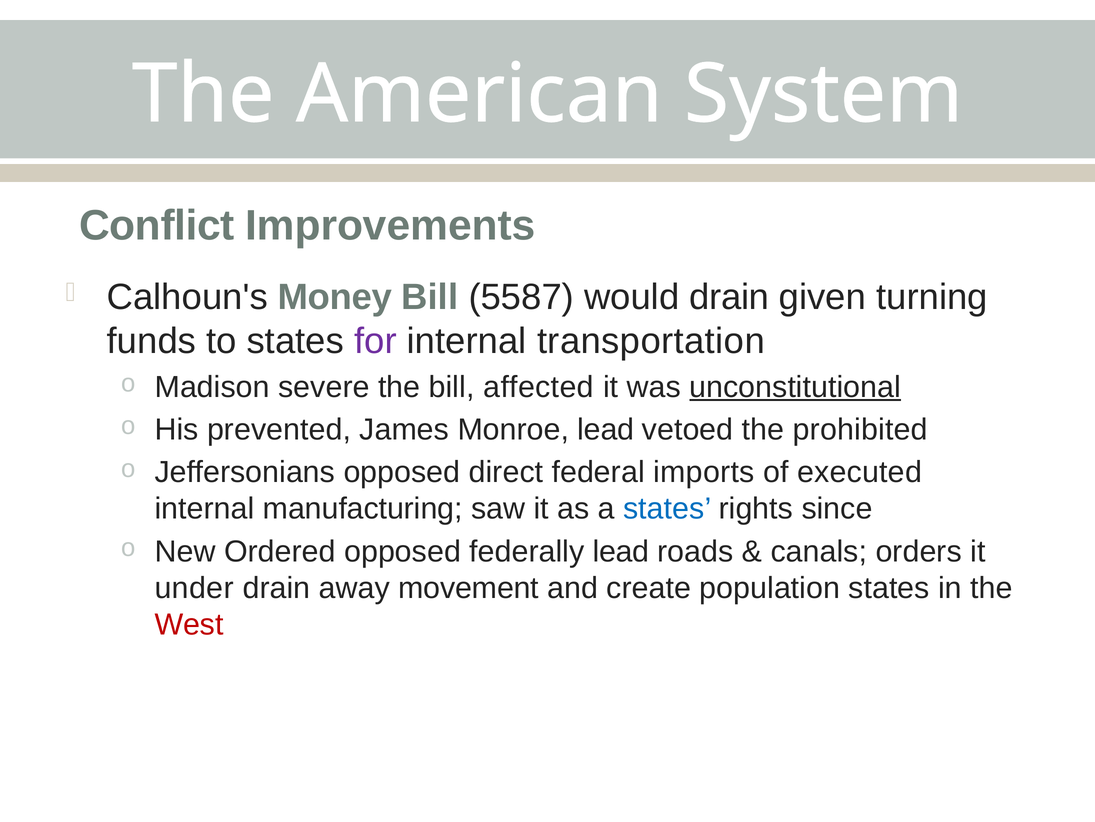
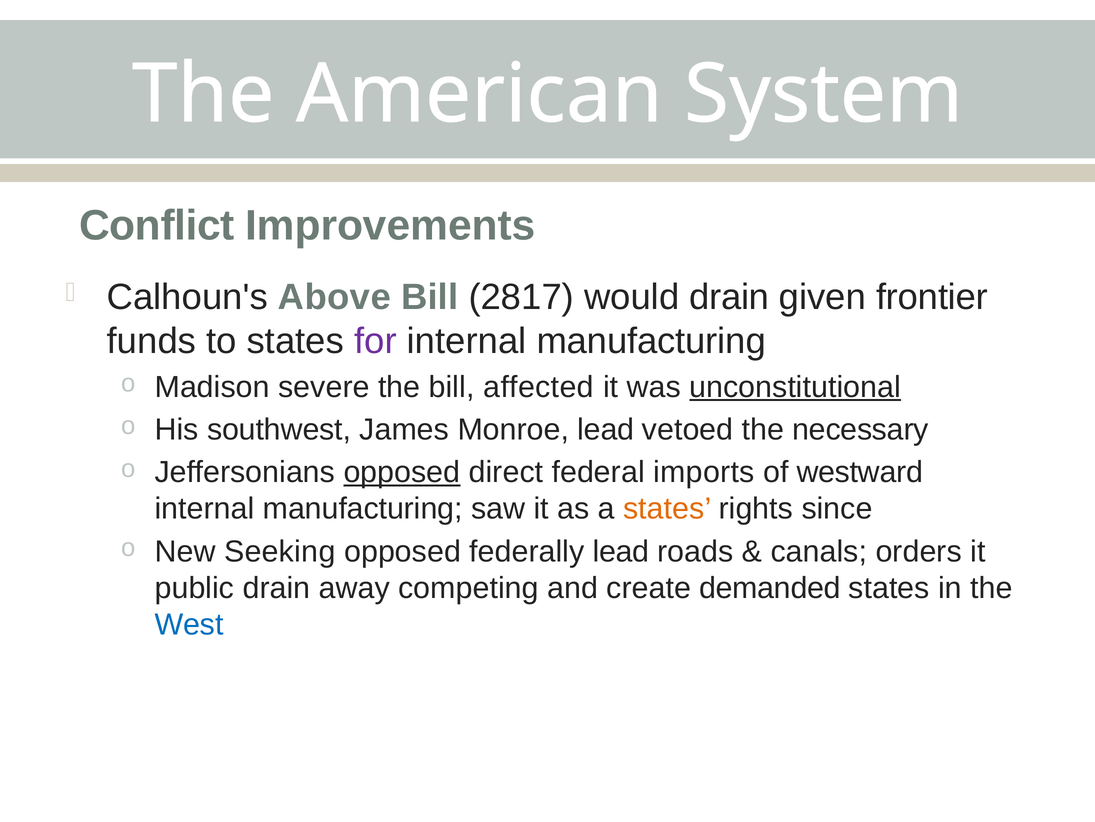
Money: Money -> Above
5587: 5587 -> 2817
turning: turning -> frontier
transportation at (651, 341): transportation -> manufacturing
prevented: prevented -> southwest
prohibited: prohibited -> necessary
opposed at (402, 472) underline: none -> present
executed: executed -> westward
states at (667, 508) colour: blue -> orange
Ordered: Ordered -> Seeking
under: under -> public
movement: movement -> competing
population: population -> demanded
West colour: red -> blue
